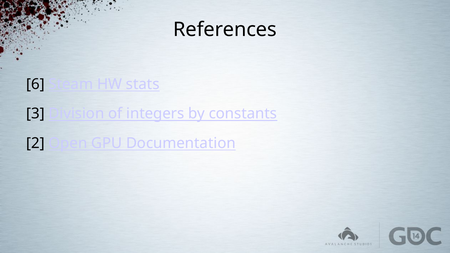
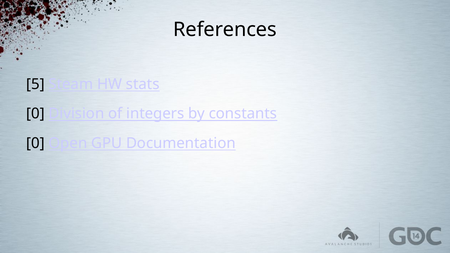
6: 6 -> 5
3 at (35, 114): 3 -> 0
2 at (35, 143): 2 -> 0
